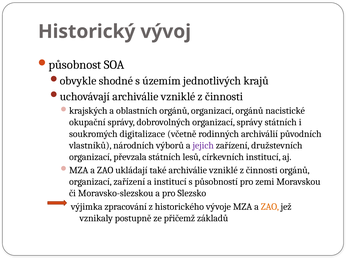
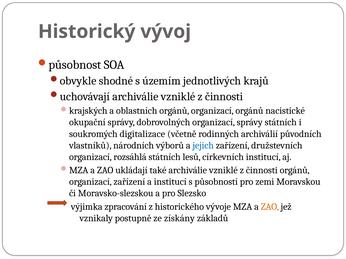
jejich colour: purple -> blue
převzala: převzala -> rozsáhlá
přičemž: přičemž -> získány
